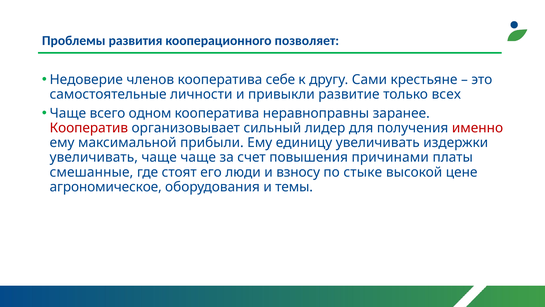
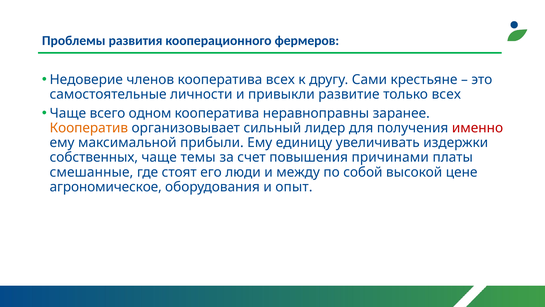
позволяет: позволяет -> фермеров
кооператива себе: себе -> всех
Кооператив colour: red -> orange
увеличивать at (94, 157): увеличивать -> собственных
чаще чаще: чаще -> темы
взносу: взносу -> между
стыке: стыке -> собой
темы: темы -> опыт
